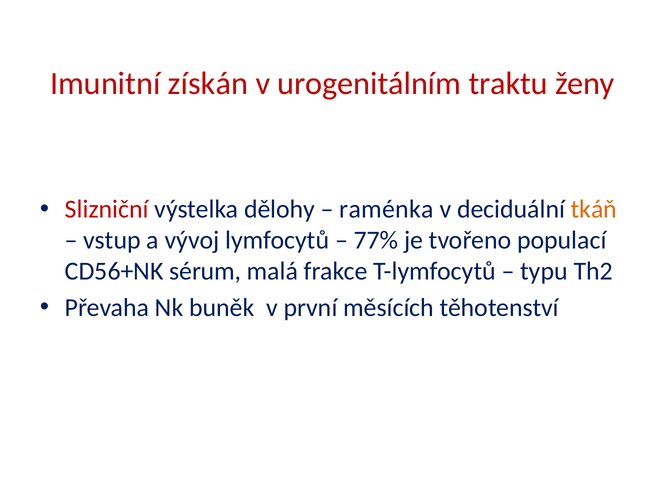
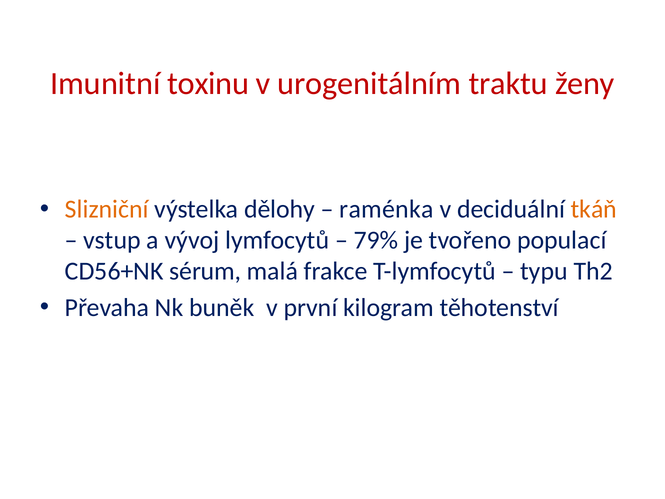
získán: získán -> toxinu
Slizniční colour: red -> orange
77%: 77% -> 79%
měsících: měsících -> kilogram
